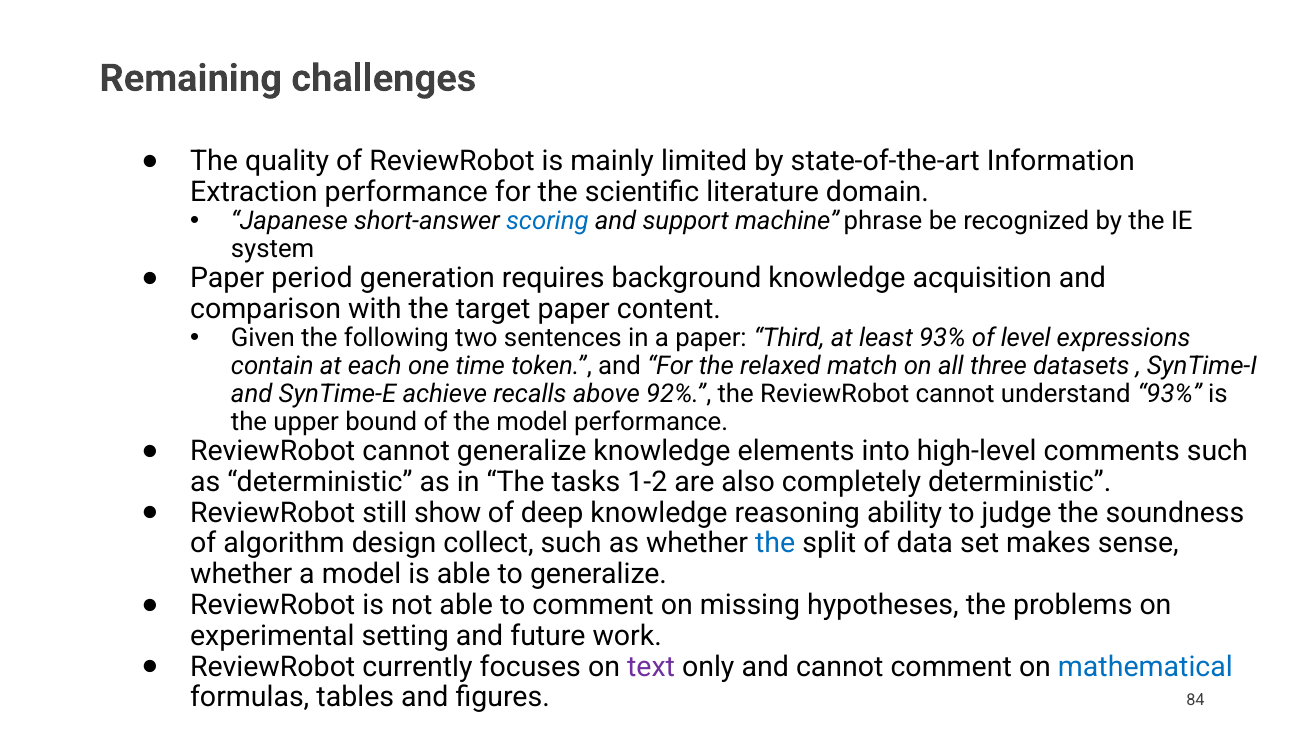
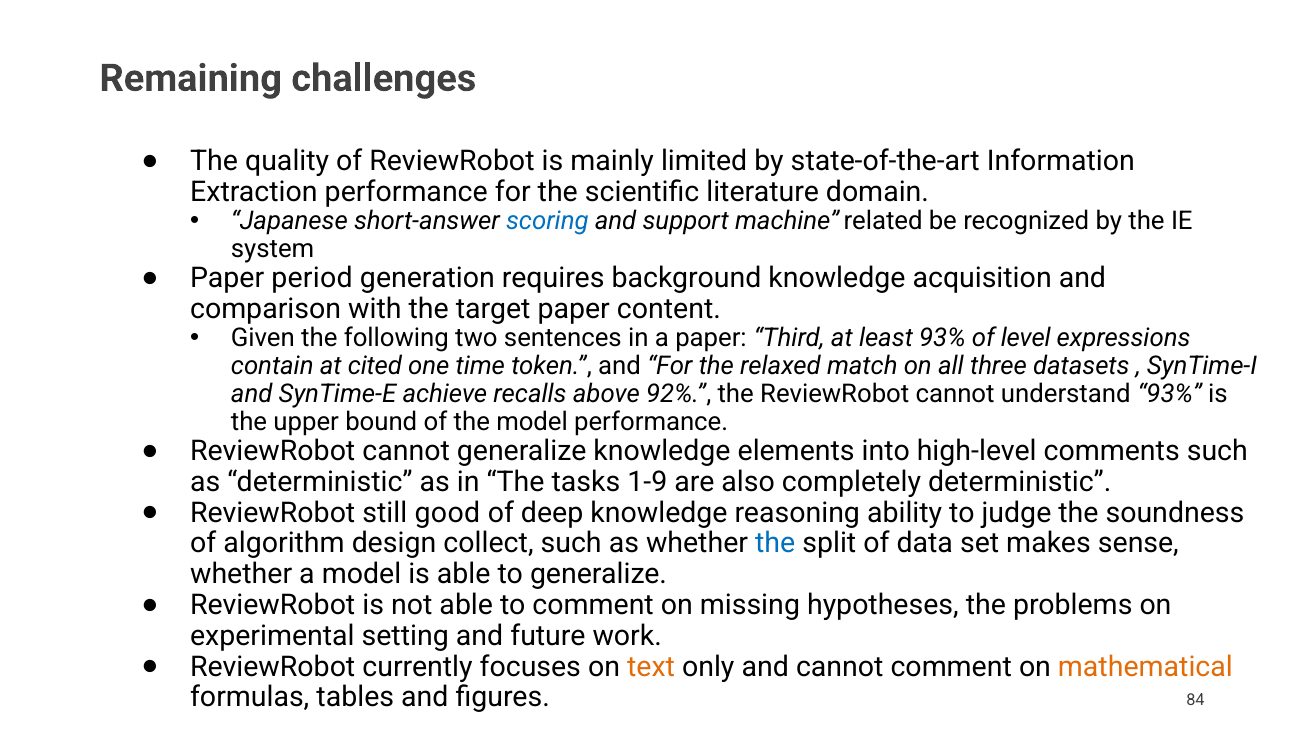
phrase: phrase -> related
each: each -> cited
1-2: 1-2 -> 1-9
show: show -> good
text colour: purple -> orange
mathematical colour: blue -> orange
